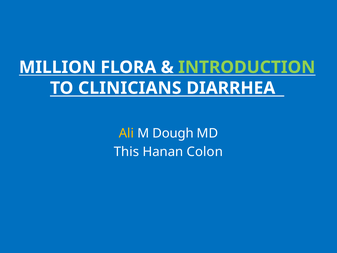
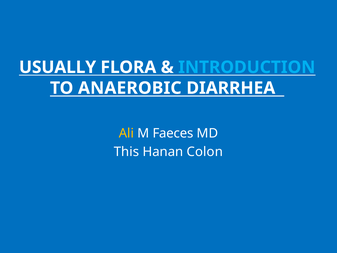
MILLION: MILLION -> USUALLY
INTRODUCTION colour: light green -> light blue
CLINICIANS: CLINICIANS -> ANAEROBIC
Dough: Dough -> Faeces
